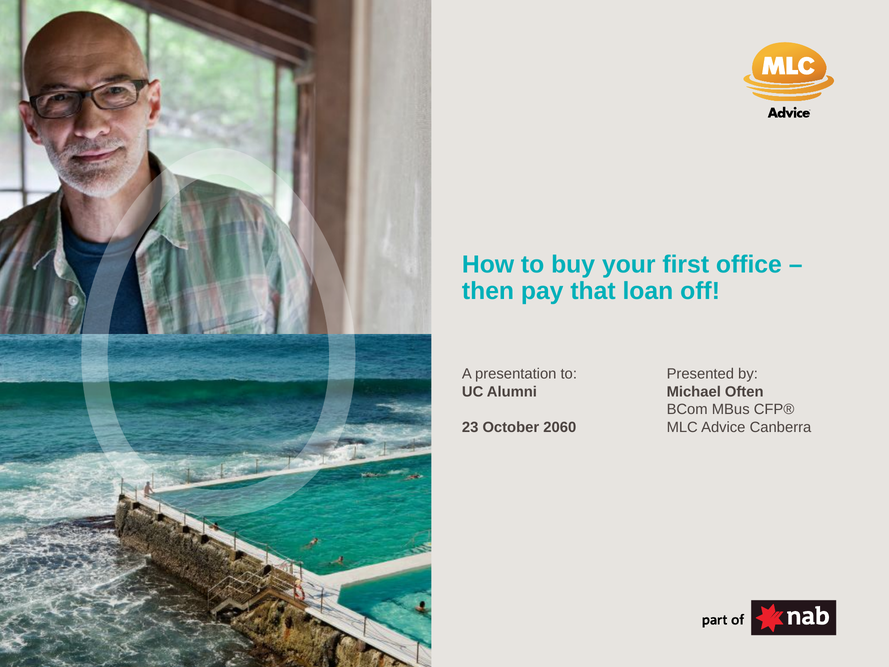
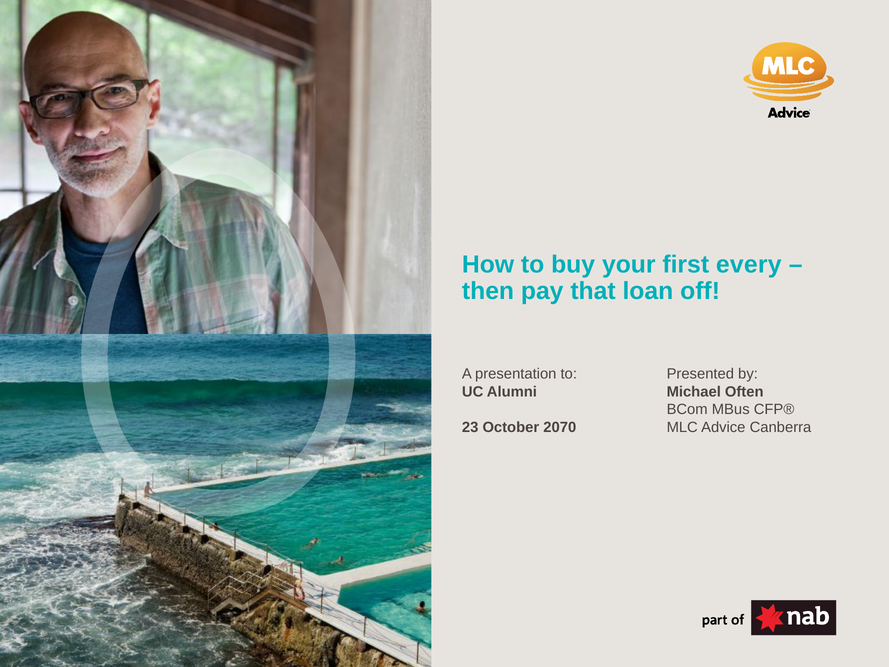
office: office -> every
2060: 2060 -> 2070
